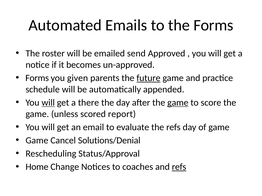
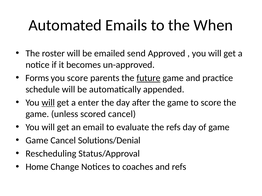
the Forms: Forms -> When
you given: given -> score
there: there -> enter
game at (178, 103) underline: present -> none
scored report: report -> cancel
refs at (179, 167) underline: present -> none
